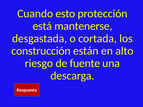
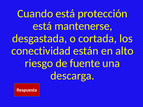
Cuando esto: esto -> está
construcción: construcción -> conectividad
